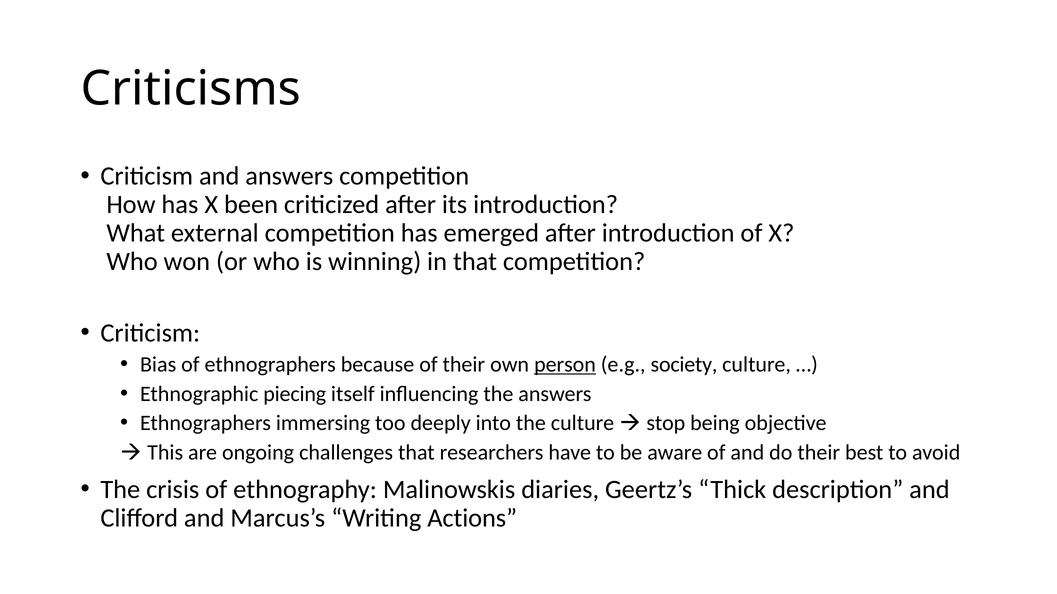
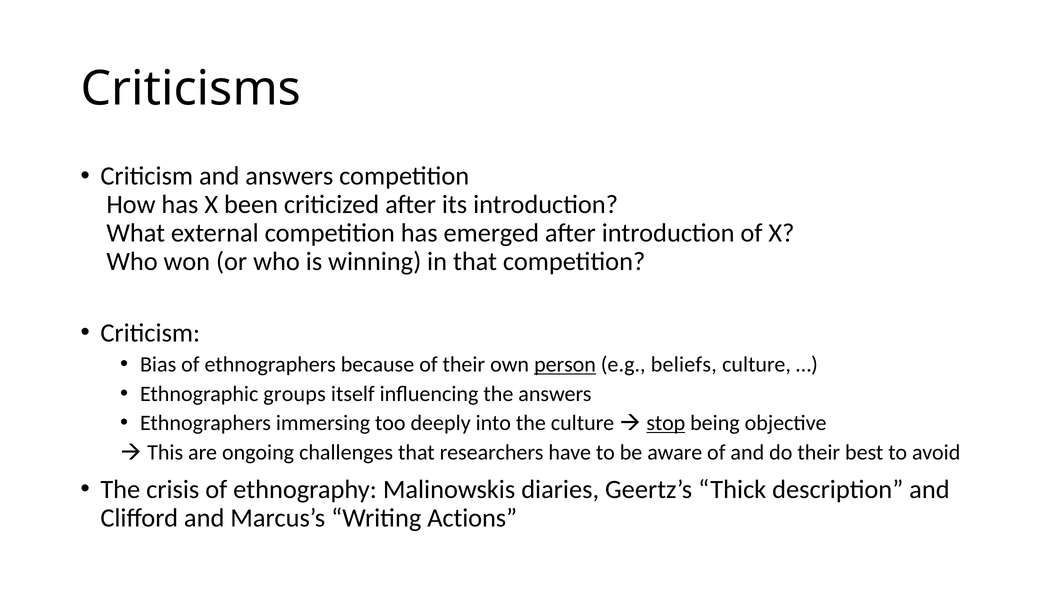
society: society -> beliefs
piecing: piecing -> groups
stop underline: none -> present
